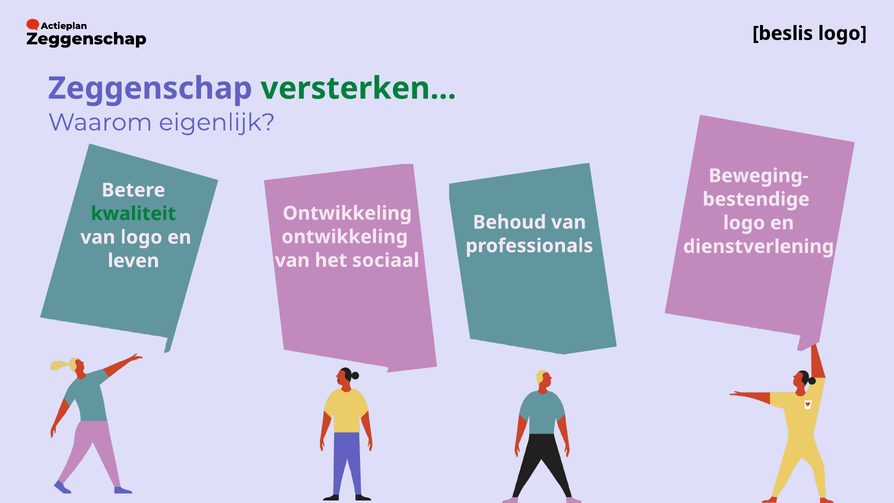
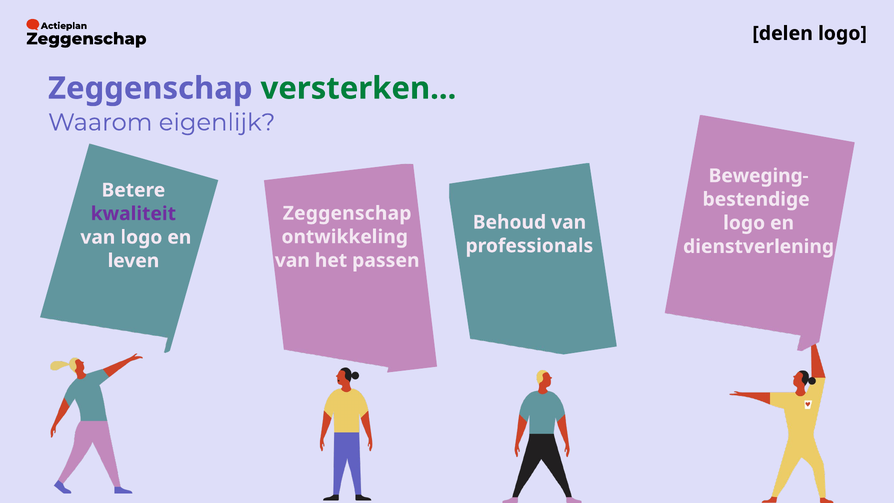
beslis: beslis -> delen
Ontwikkeling at (347, 213): Ontwikkeling -> Zeggenschap
kwaliteit colour: green -> purple
sociaal: sociaal -> passen
